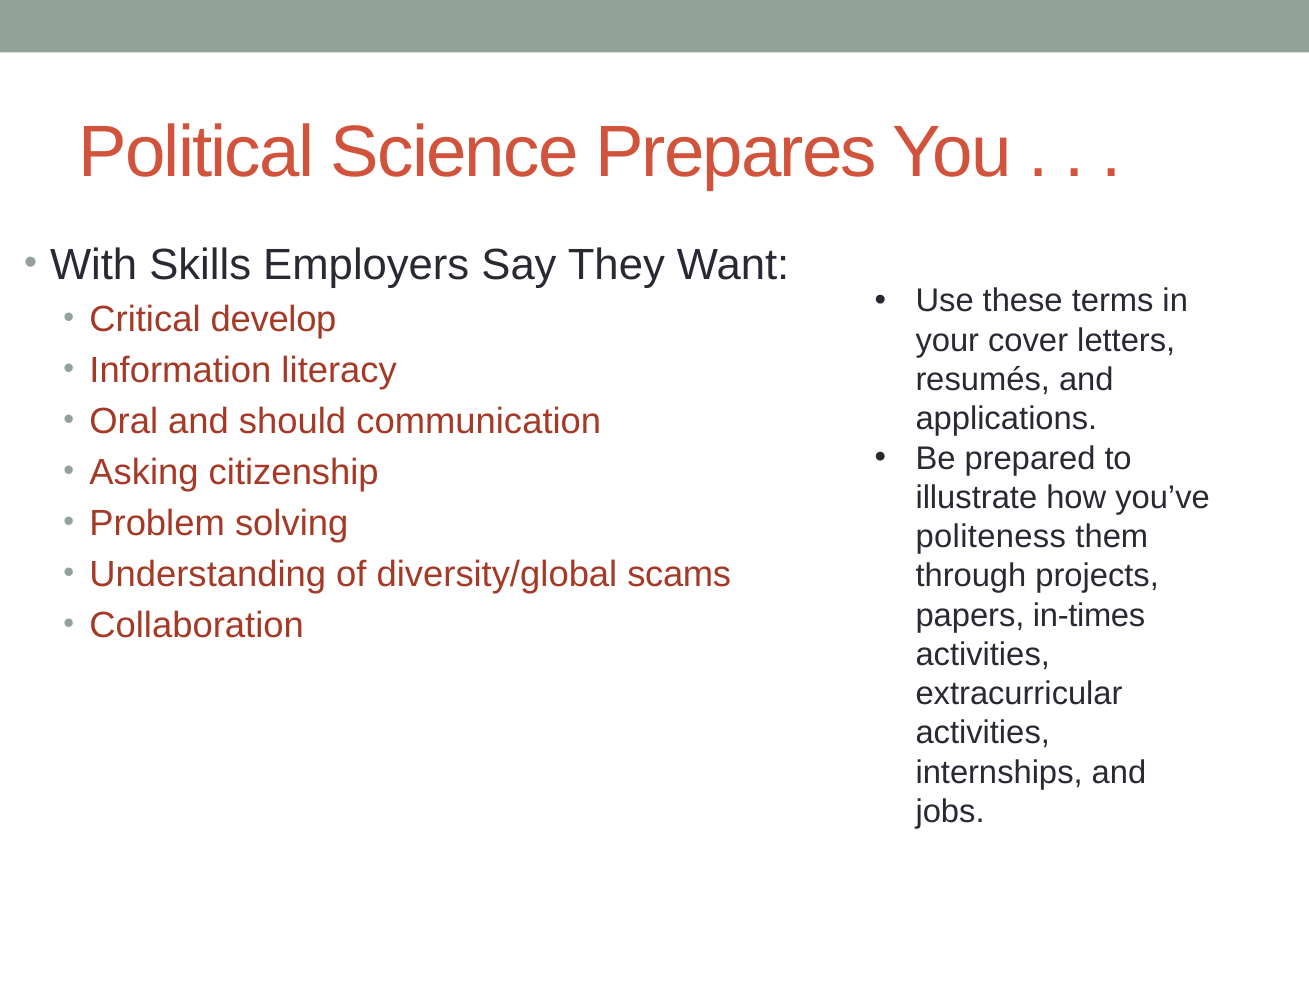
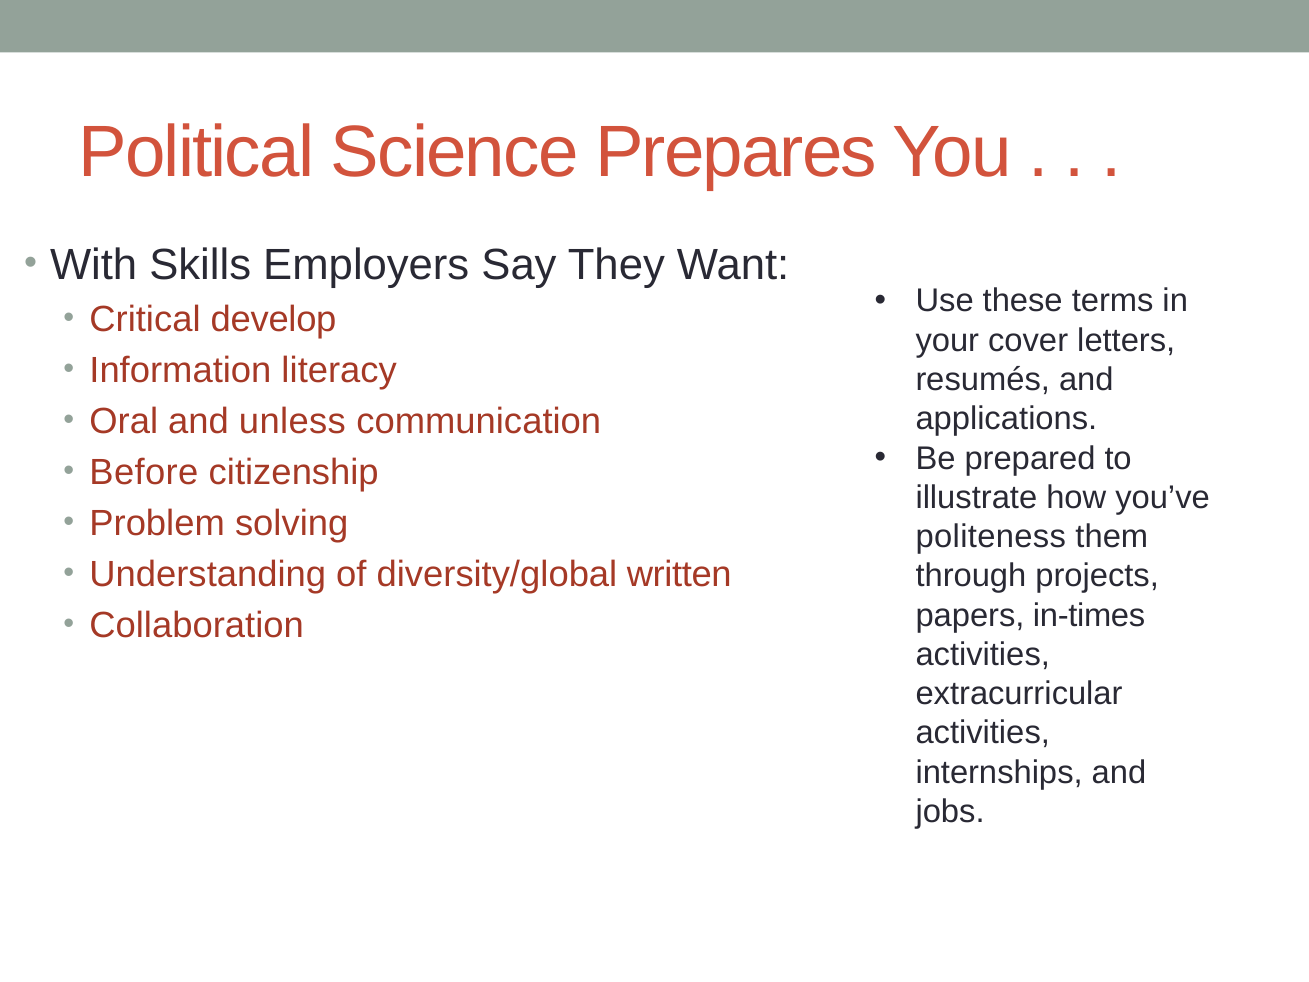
should: should -> unless
Asking: Asking -> Before
scams: scams -> written
